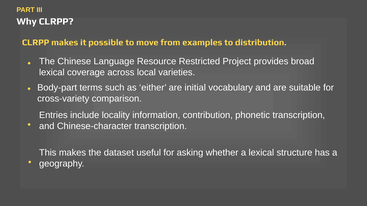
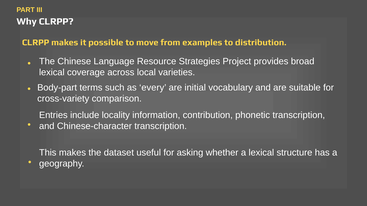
Restricted: Restricted -> Strategies
either: either -> every
